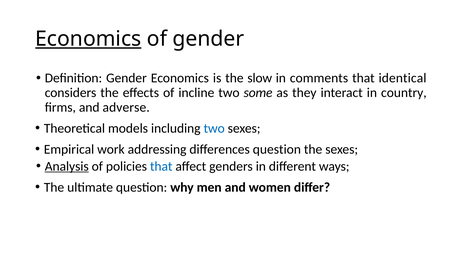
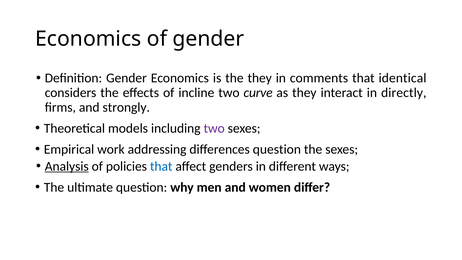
Economics at (88, 39) underline: present -> none
the slow: slow -> they
some: some -> curve
country: country -> directly
adverse: adverse -> strongly
two at (214, 128) colour: blue -> purple
